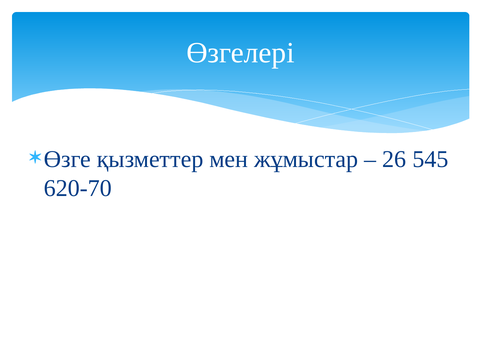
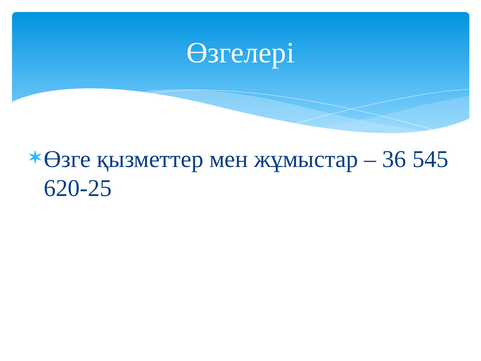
26: 26 -> 36
620-70: 620-70 -> 620-25
